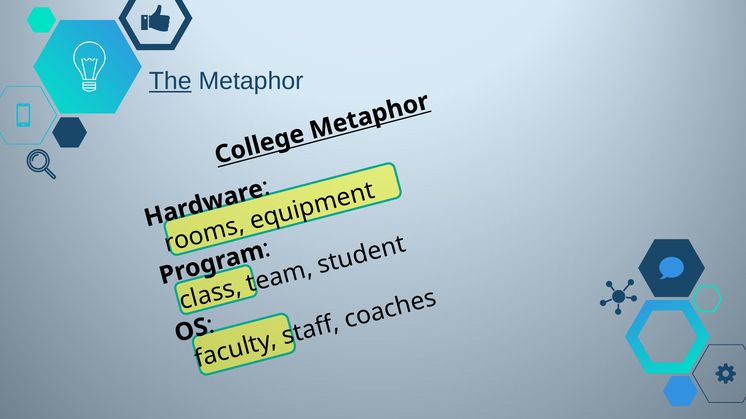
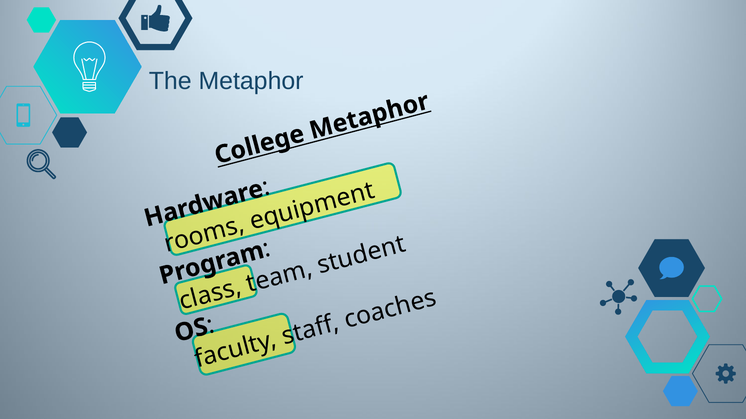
The underline: present -> none
